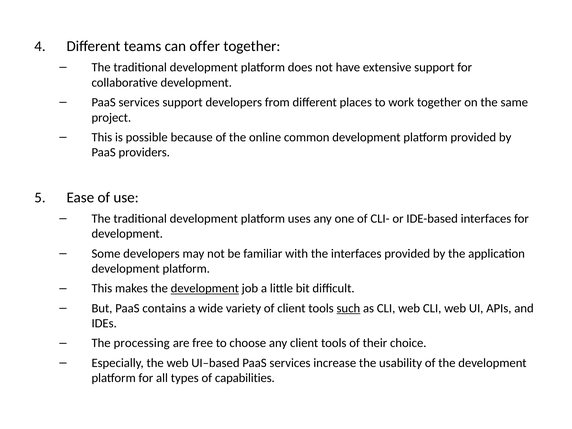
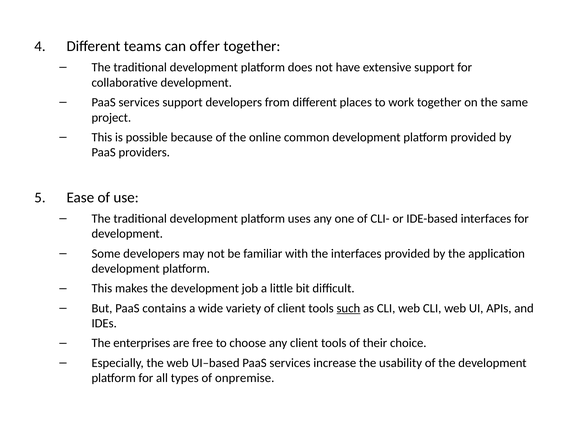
development at (205, 288) underline: present -> none
processing: processing -> enterprises
capabilities: capabilities -> onpremise
